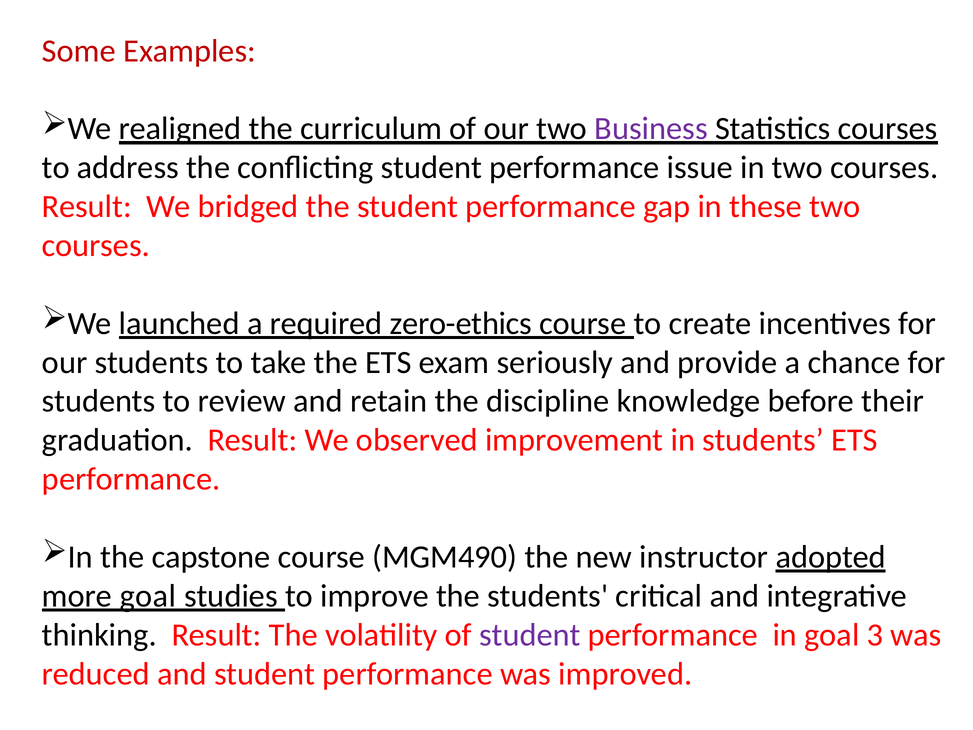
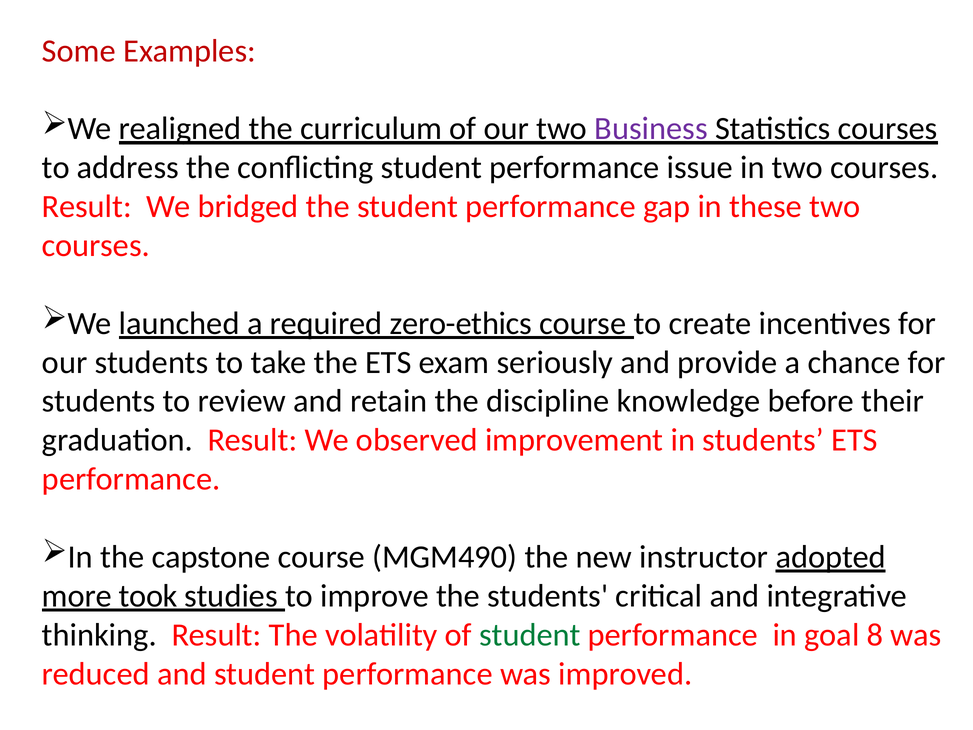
more goal: goal -> took
student at (530, 635) colour: purple -> green
3: 3 -> 8
